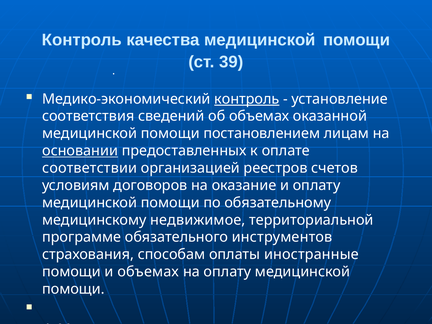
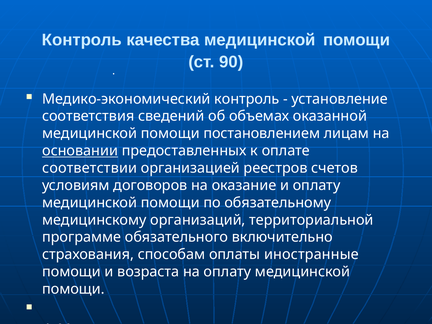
39: 39 -> 90
контроль at (247, 99) underline: present -> none
недвижимое: недвижимое -> организаций
инструментов: инструментов -> включительно
и объемах: объемах -> возраста
